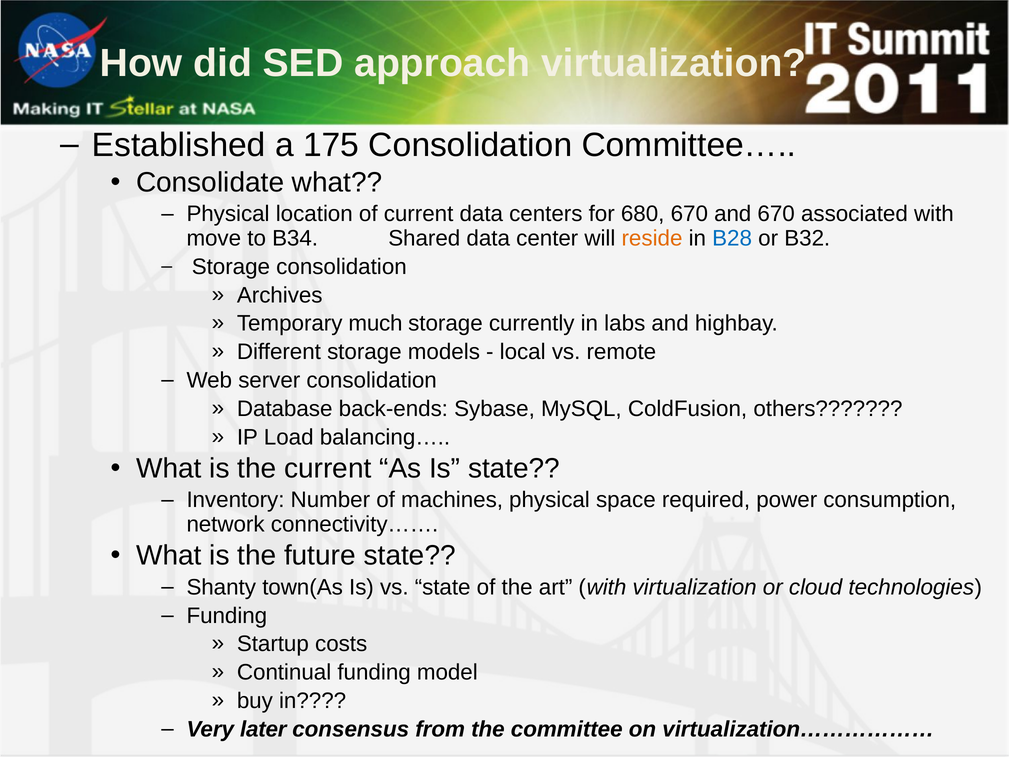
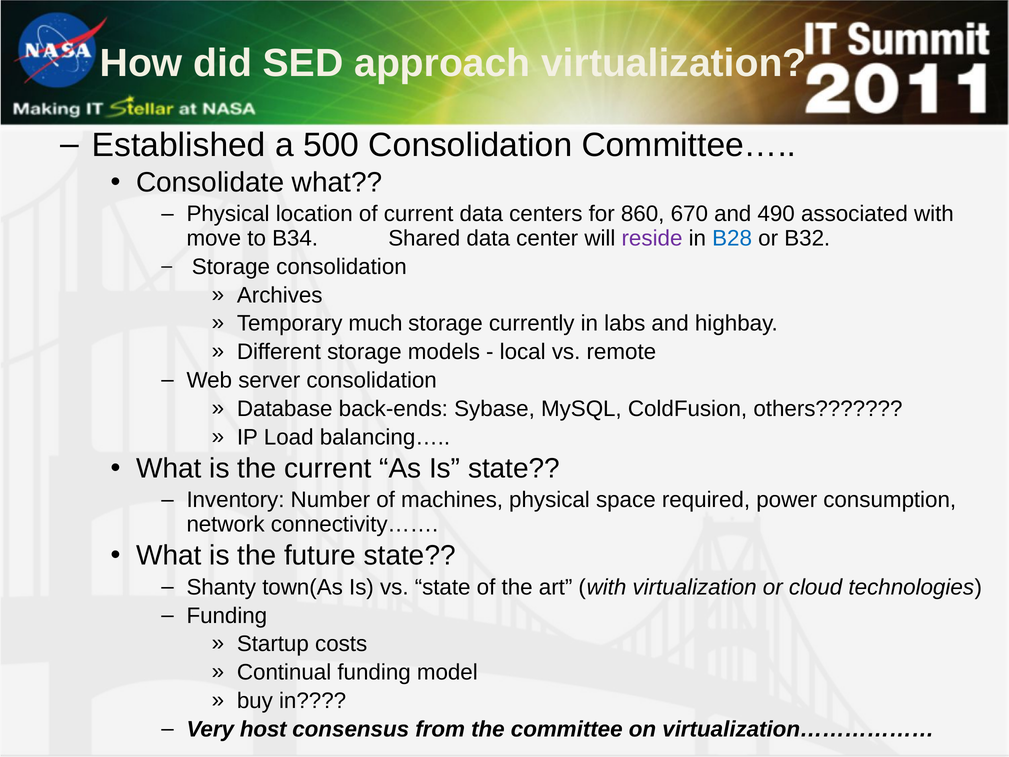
175: 175 -> 500
680: 680 -> 860
and 670: 670 -> 490
reside colour: orange -> purple
later: later -> host
